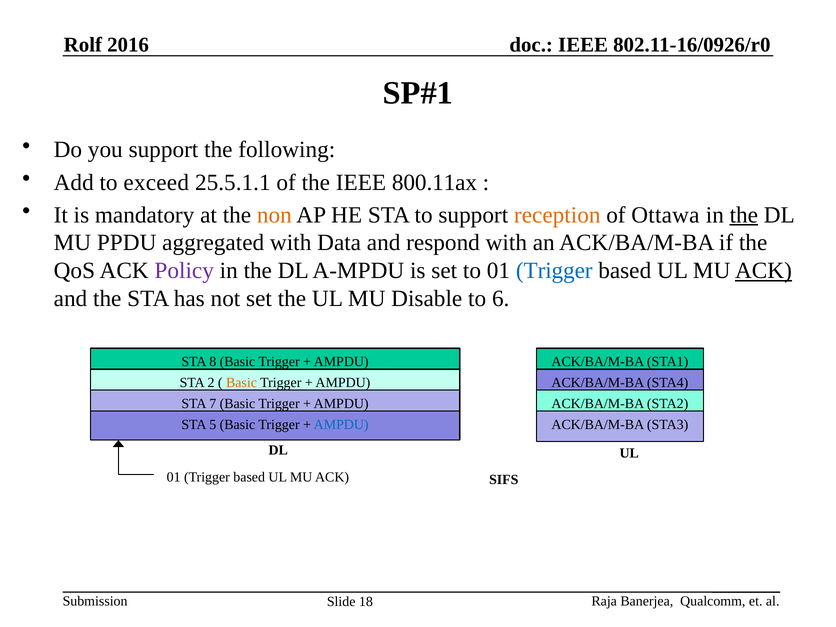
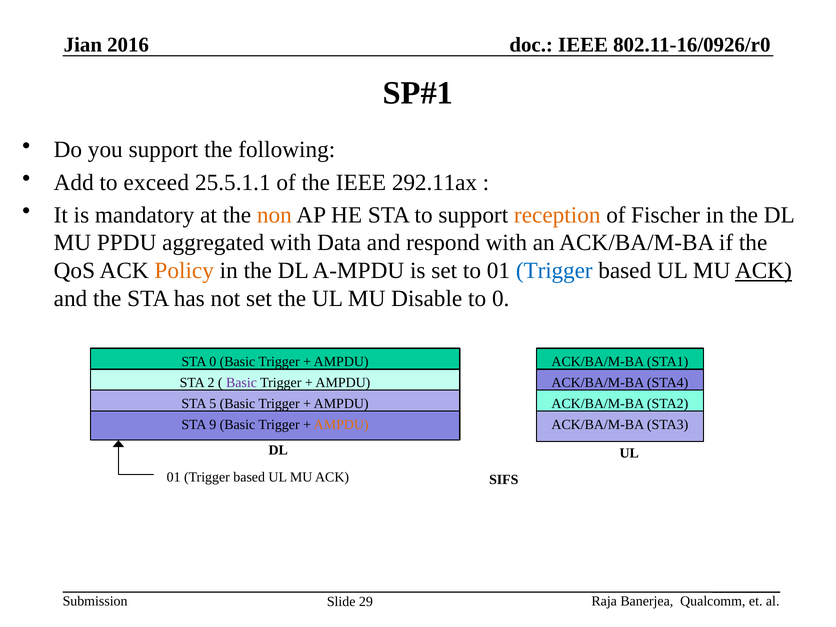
Rolf: Rolf -> Jian
800.11ax: 800.11ax -> 292.11ax
Ottawa: Ottawa -> Fischer
the at (744, 215) underline: present -> none
Policy colour: purple -> orange
to 6: 6 -> 0
STA 8: 8 -> 0
Basic at (241, 383) colour: orange -> purple
7: 7 -> 5
5: 5 -> 9
AMPDU at (341, 425) colour: blue -> orange
18: 18 -> 29
